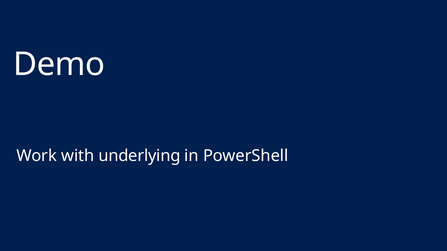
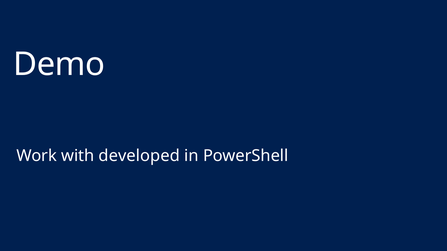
underlying: underlying -> developed
